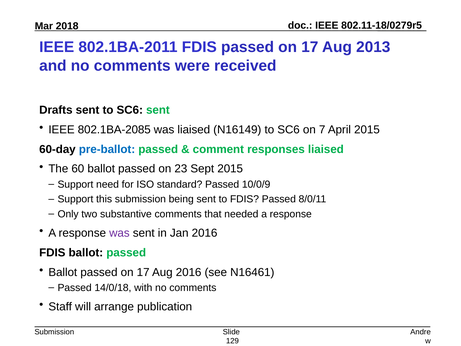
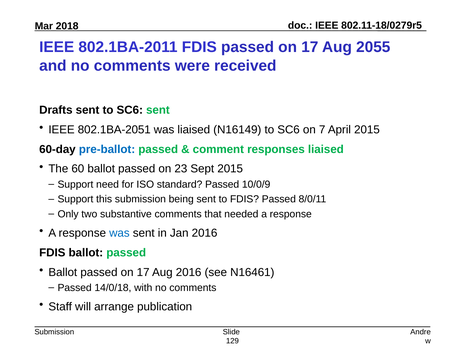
2013: 2013 -> 2055
802.1BA-2085: 802.1BA-2085 -> 802.1BA-2051
was at (119, 233) colour: purple -> blue
